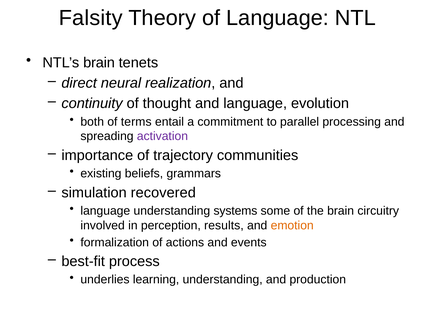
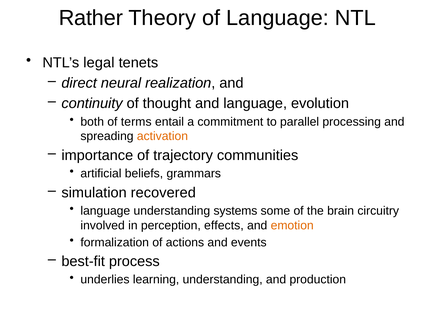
Falsity: Falsity -> Rather
NTL’s brain: brain -> legal
activation colour: purple -> orange
existing: existing -> artificial
results: results -> effects
